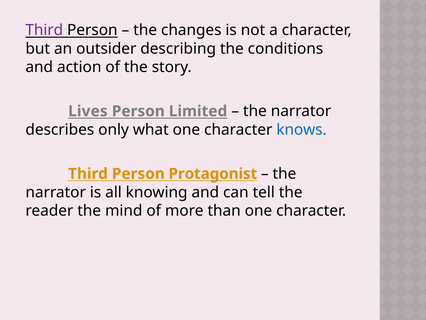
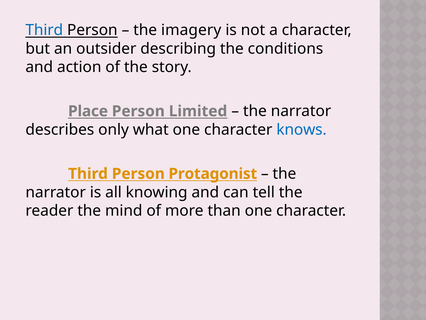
Third at (44, 30) colour: purple -> blue
changes: changes -> imagery
Lives: Lives -> Place
